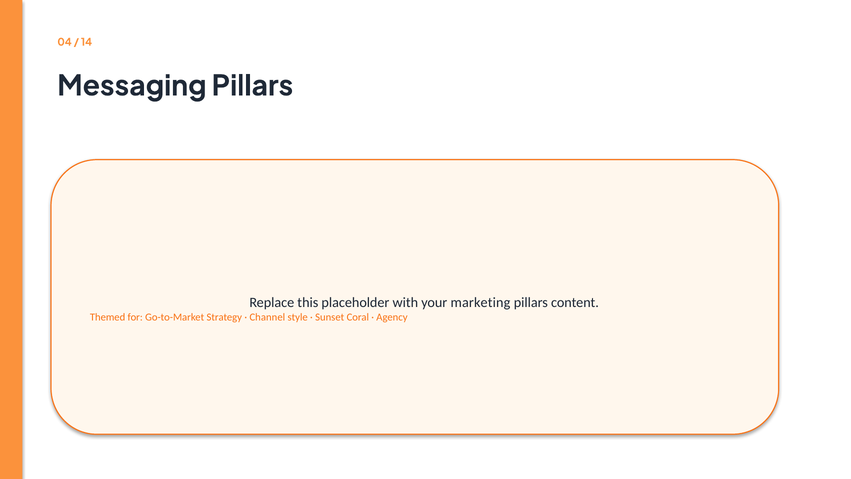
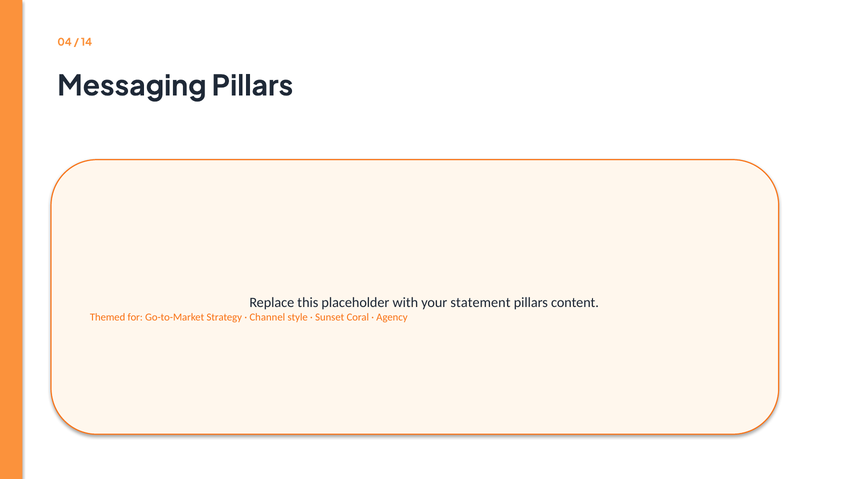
marketing: marketing -> statement
